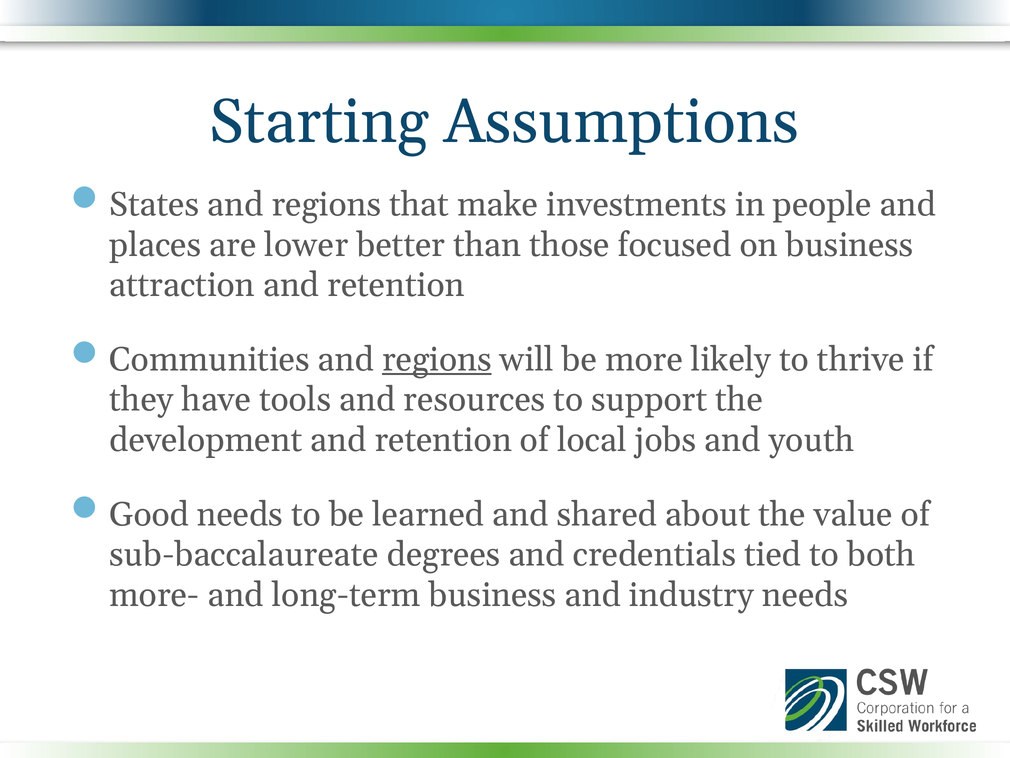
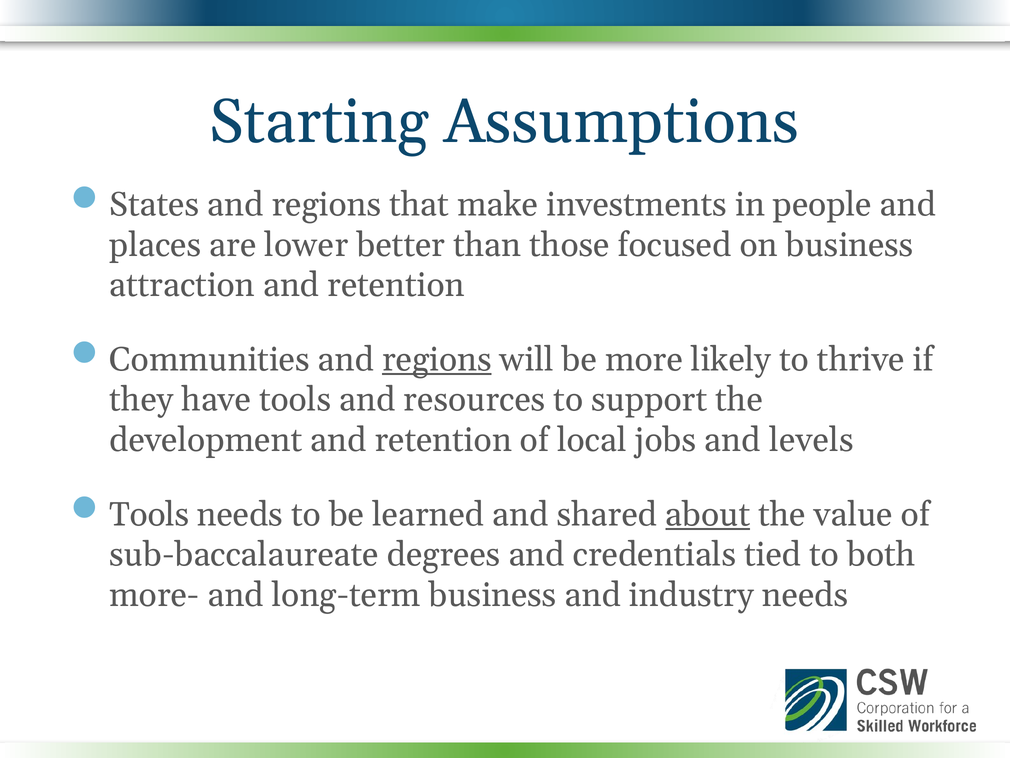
youth: youth -> levels
Good at (149, 514): Good -> Tools
about underline: none -> present
